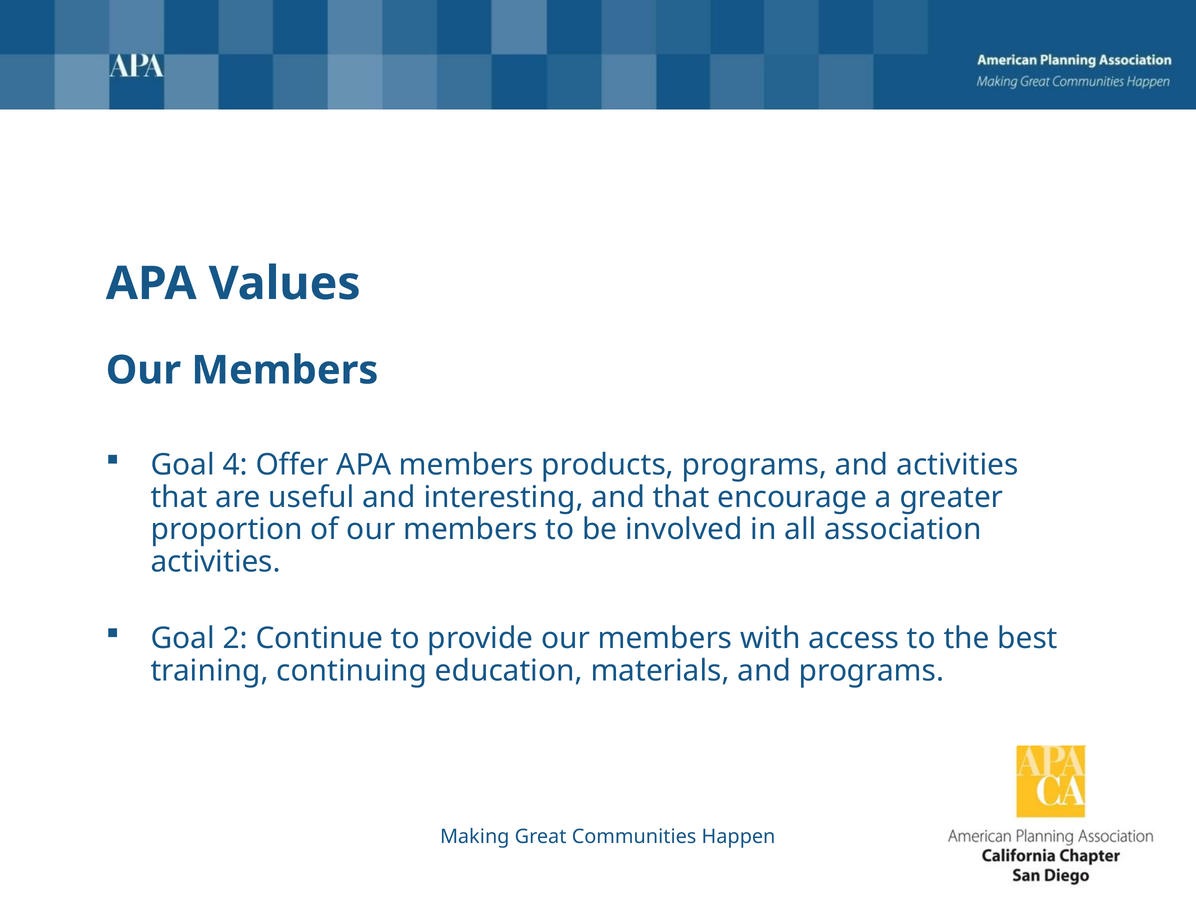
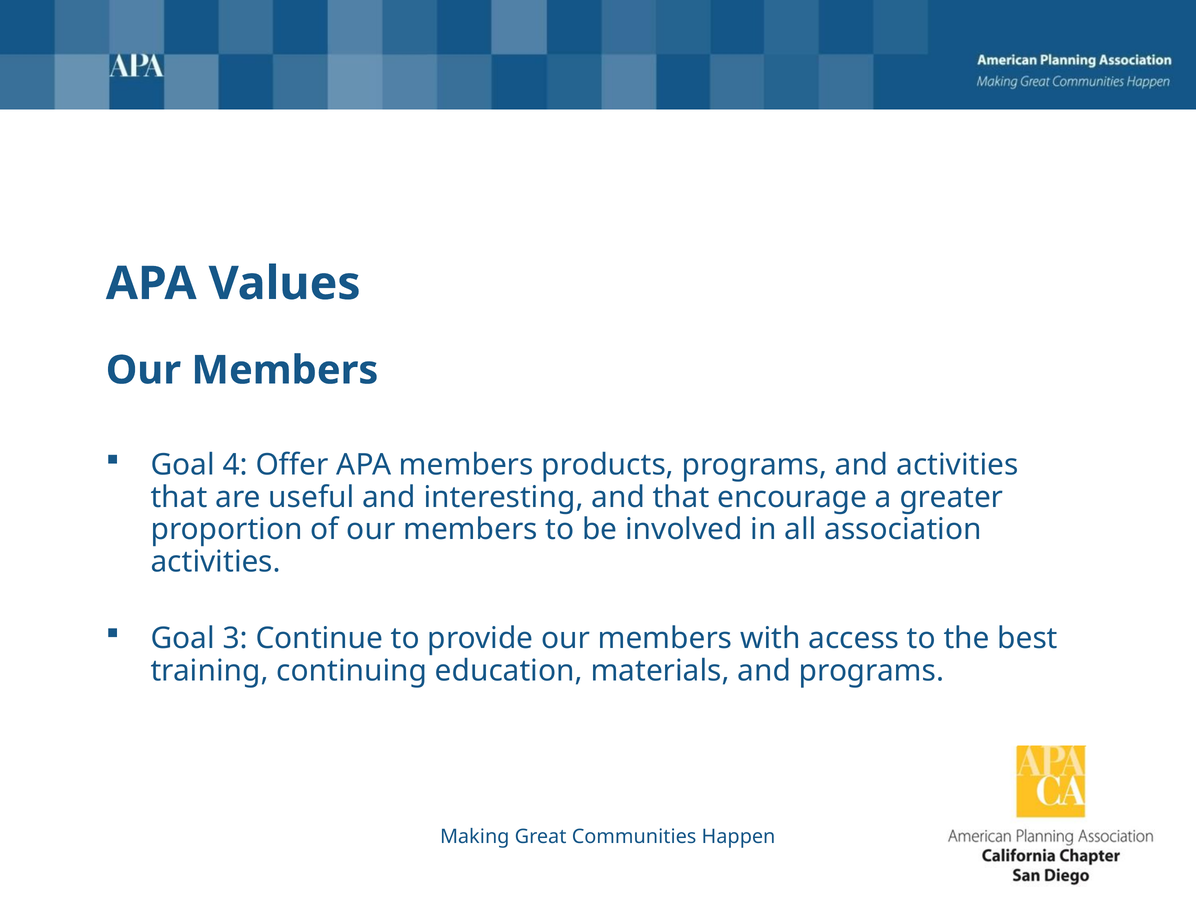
2: 2 -> 3
